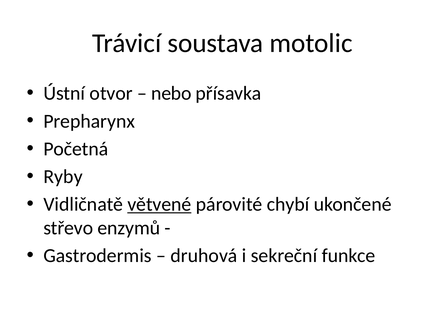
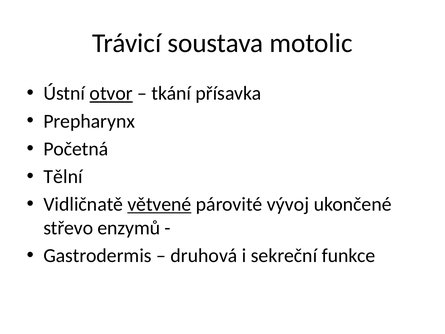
otvor underline: none -> present
nebo: nebo -> tkání
Ryby: Ryby -> Tělní
chybí: chybí -> vývoj
